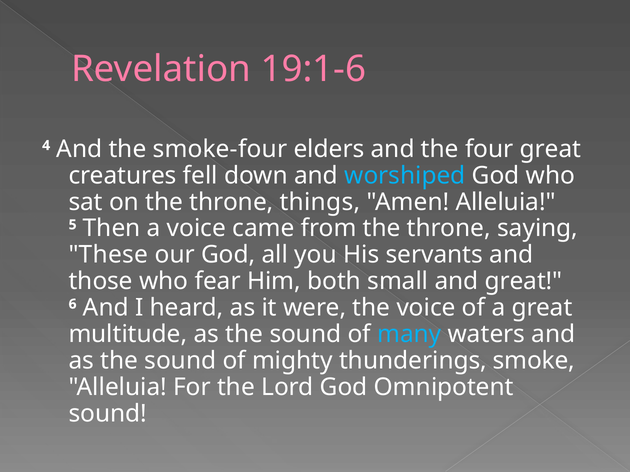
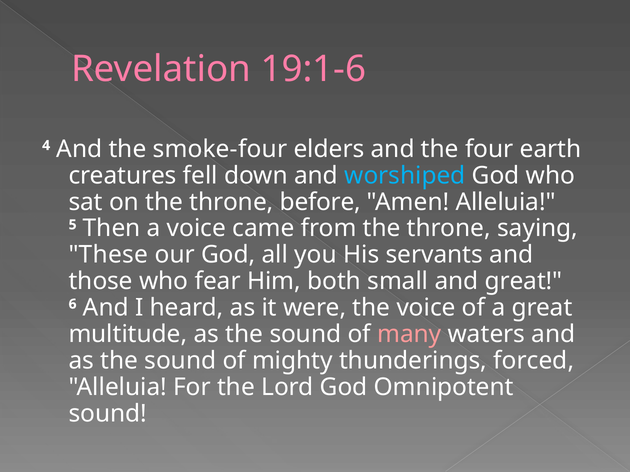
four great: great -> earth
things: things -> before
many colour: light blue -> pink
smoke: smoke -> forced
